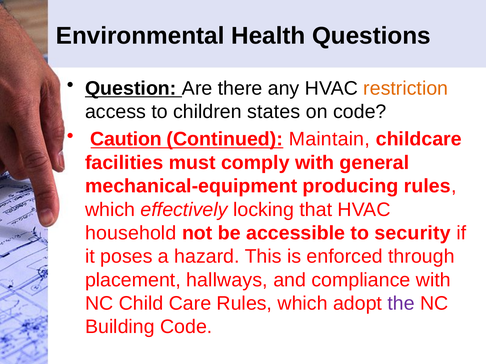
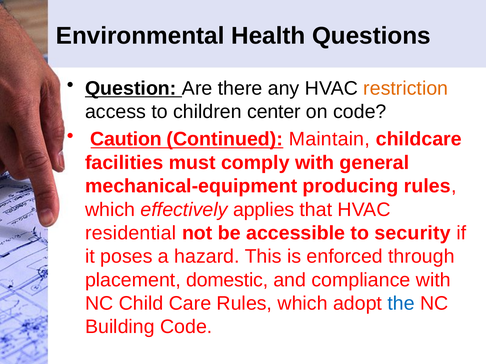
states: states -> center
locking: locking -> applies
household: household -> residential
hallways: hallways -> domestic
the colour: purple -> blue
